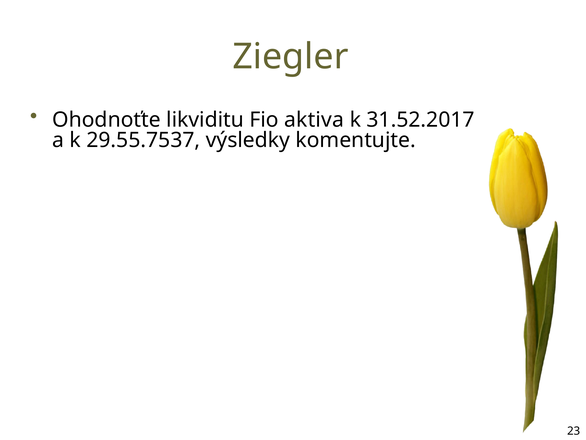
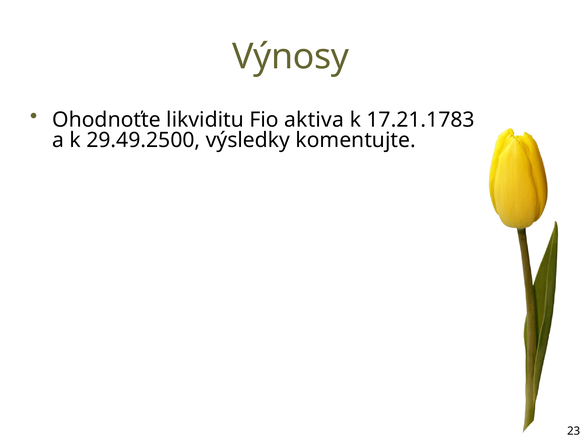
Ziegler: Ziegler -> Výnosy
31.52.2017: 31.52.2017 -> 17.21.1783
29.55.7537: 29.55.7537 -> 29.49.2500
